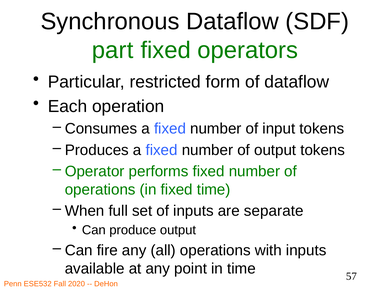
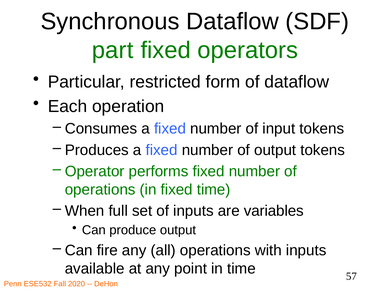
separate: separate -> variables
